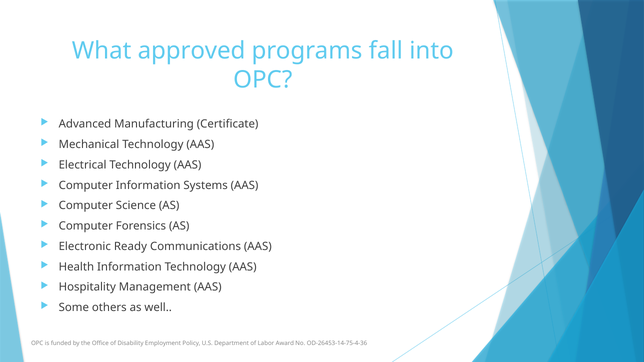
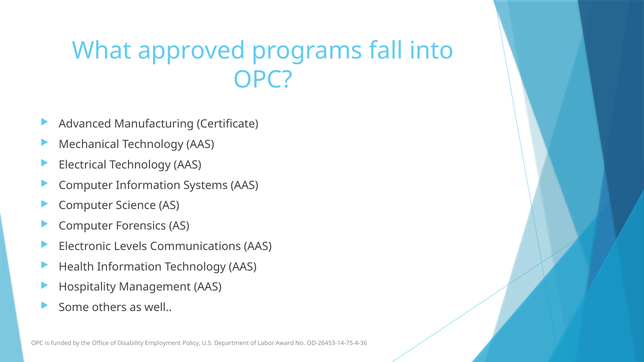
Ready: Ready -> Levels
